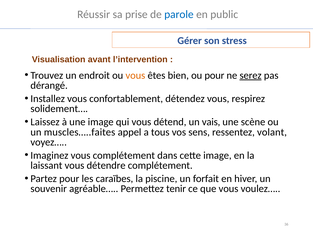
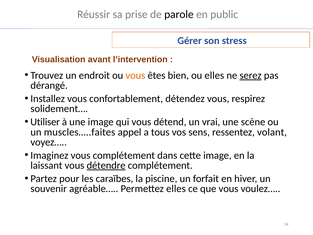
parole colour: blue -> black
ou pour: pour -> elles
Laissez: Laissez -> Utiliser
vais: vais -> vrai
détendre underline: none -> present
Permettez tenir: tenir -> elles
